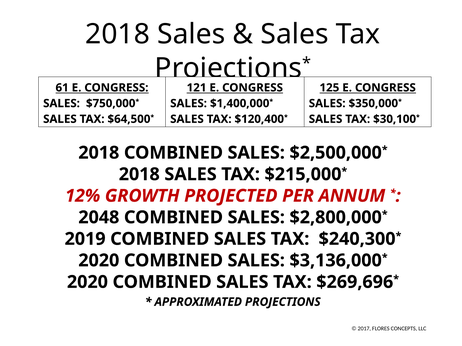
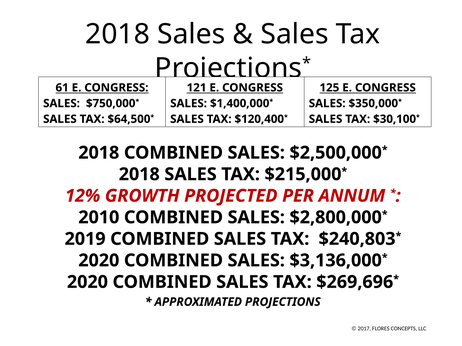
2048: 2048 -> 2010
$240,300: $240,300 -> $240,803
